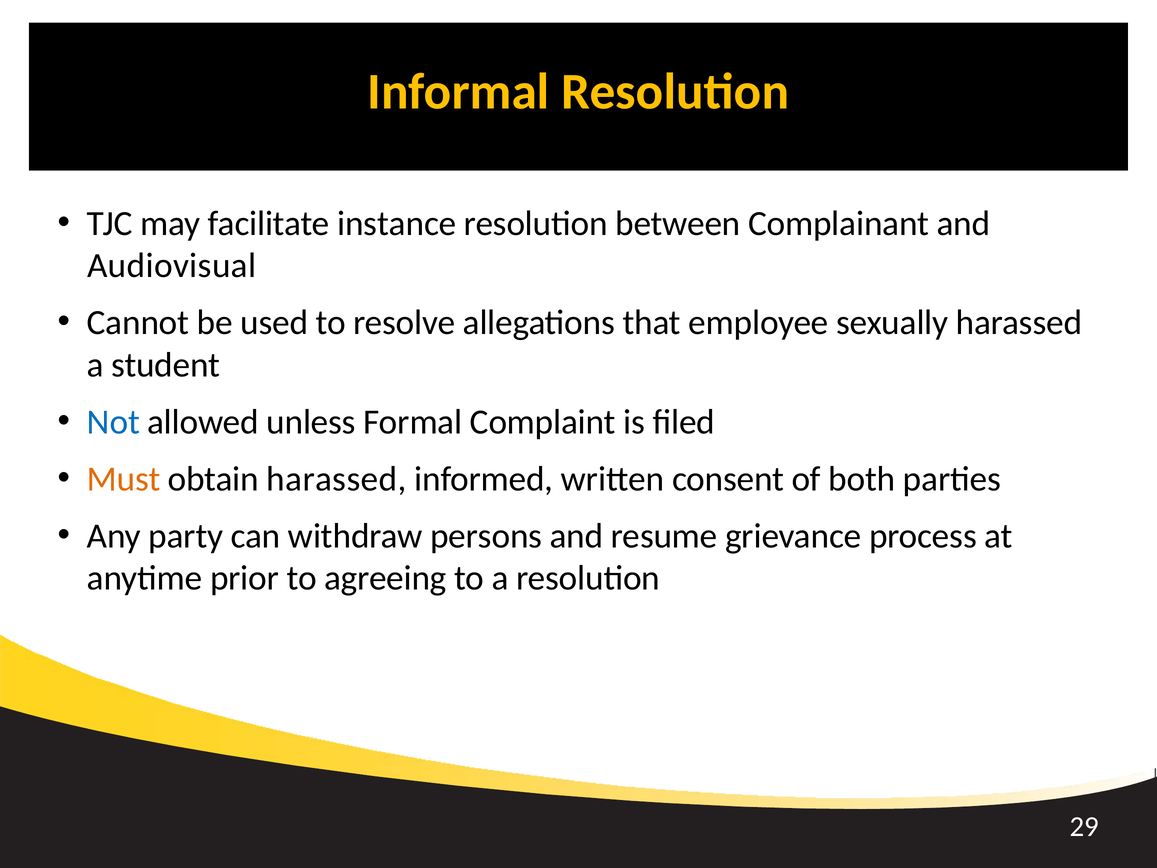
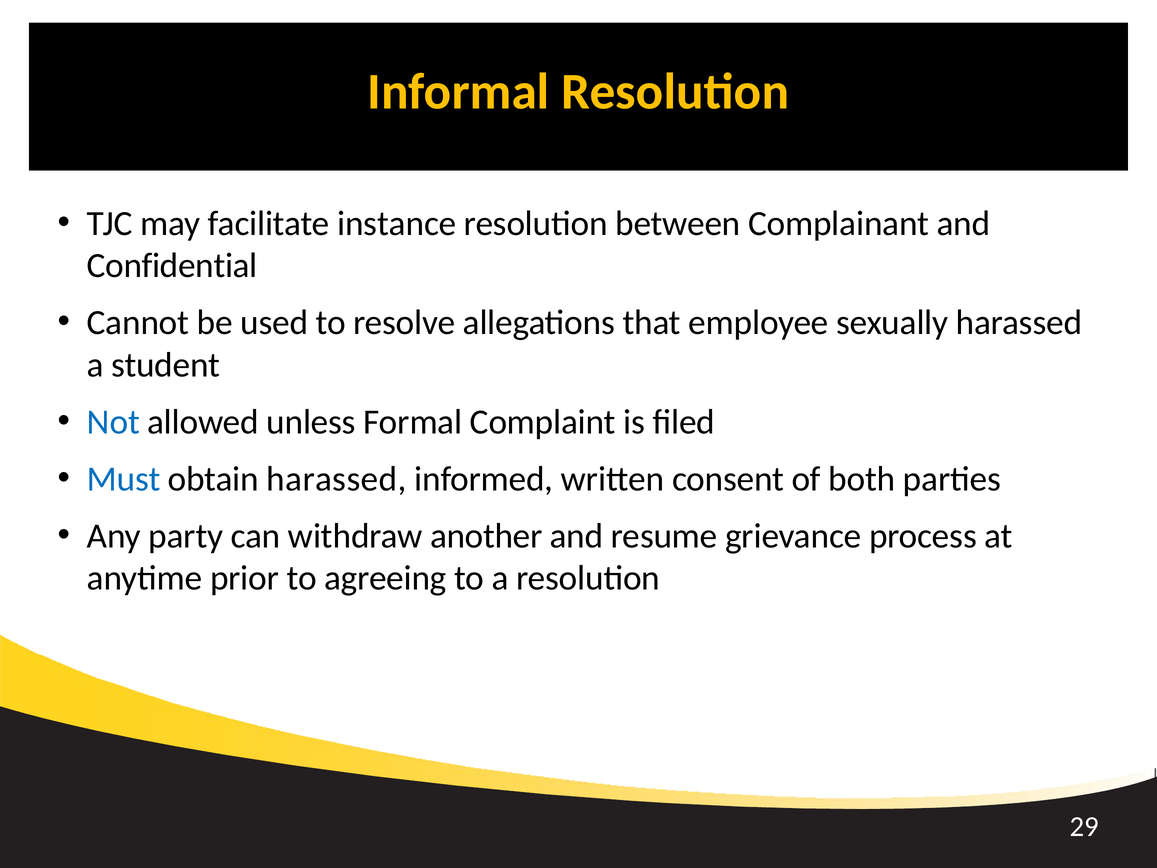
Audiovisual: Audiovisual -> Confidential
Must colour: orange -> blue
persons: persons -> another
